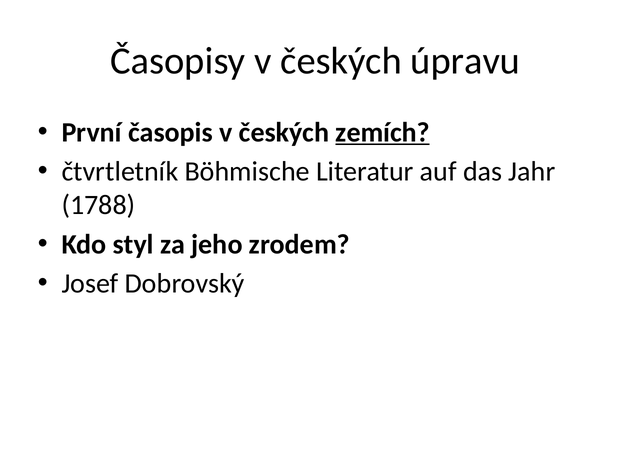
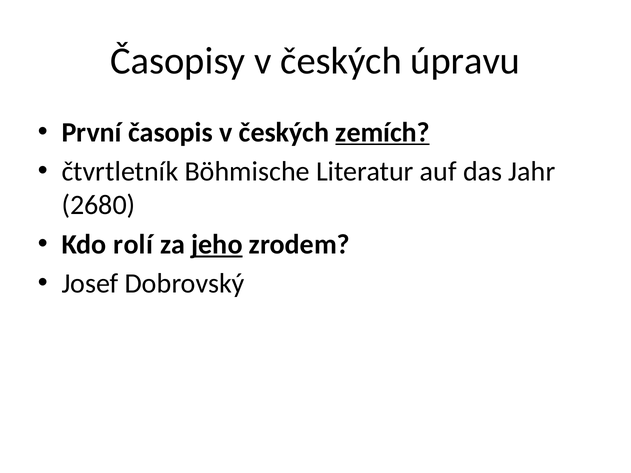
1788: 1788 -> 2680
styl: styl -> rolí
jeho underline: none -> present
